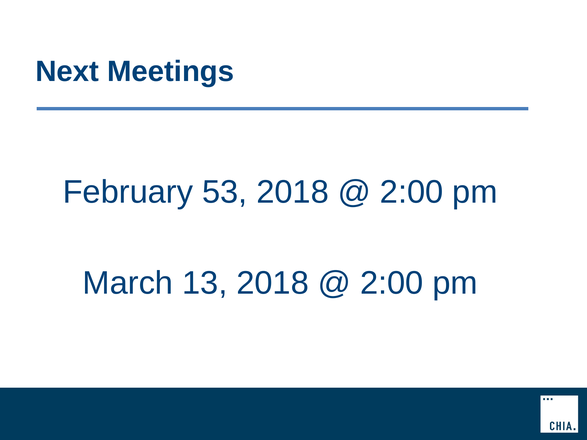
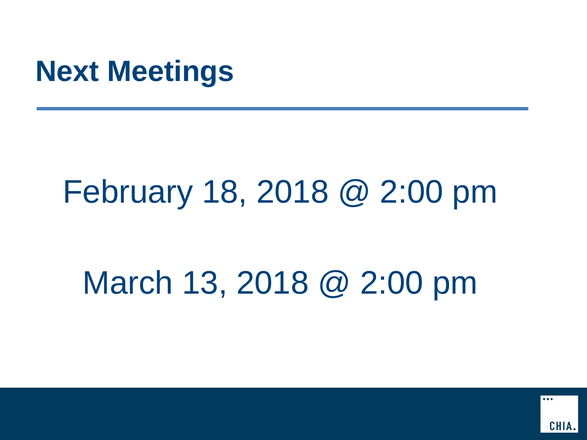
53: 53 -> 18
